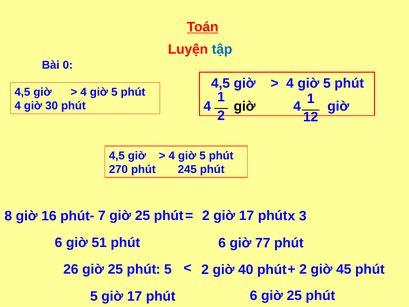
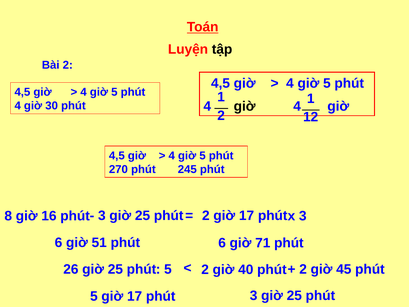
tập colour: blue -> black
Bài 0: 0 -> 2
7 at (102, 215): 7 -> 3
77: 77 -> 71
17 phút 6: 6 -> 3
